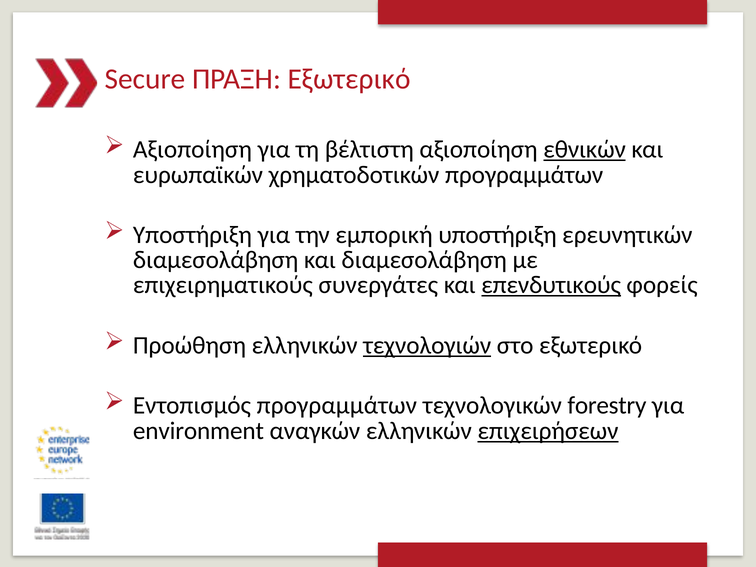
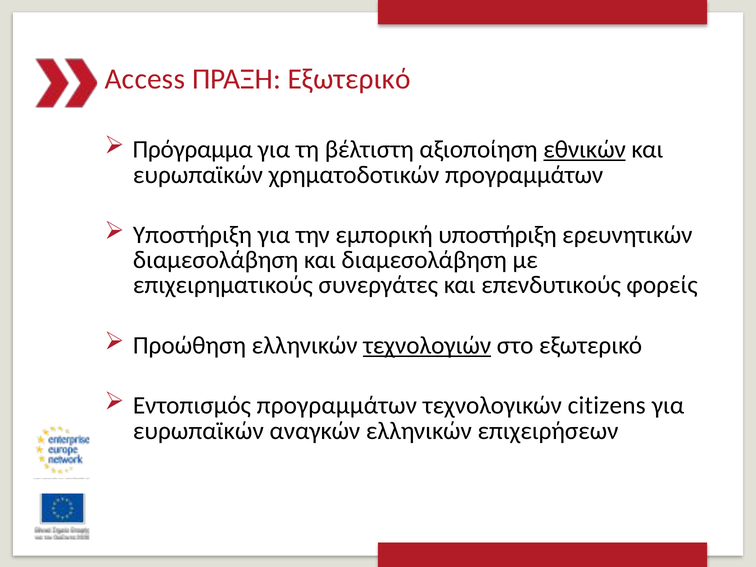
Secure: Secure -> Access
Αξιοποίηση at (192, 150): Αξιοποίηση -> Πρόγραμμα
επενδυτικούς underline: present -> none
forestry: forestry -> citizens
environment at (198, 431): environment -> ευρωπαϊκών
επιχειρήσεων underline: present -> none
